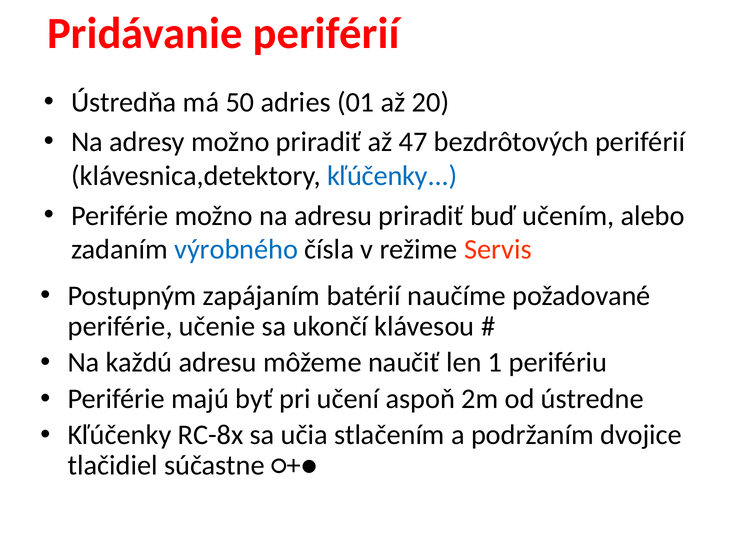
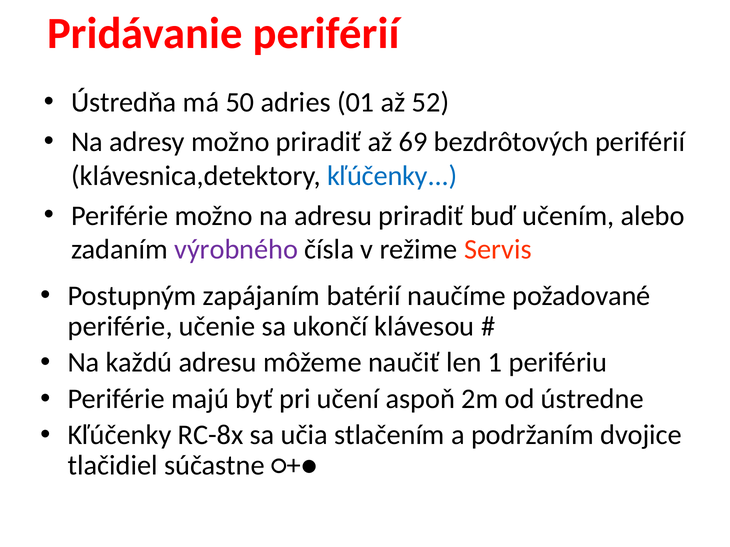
20: 20 -> 52
47: 47 -> 69
výrobného colour: blue -> purple
